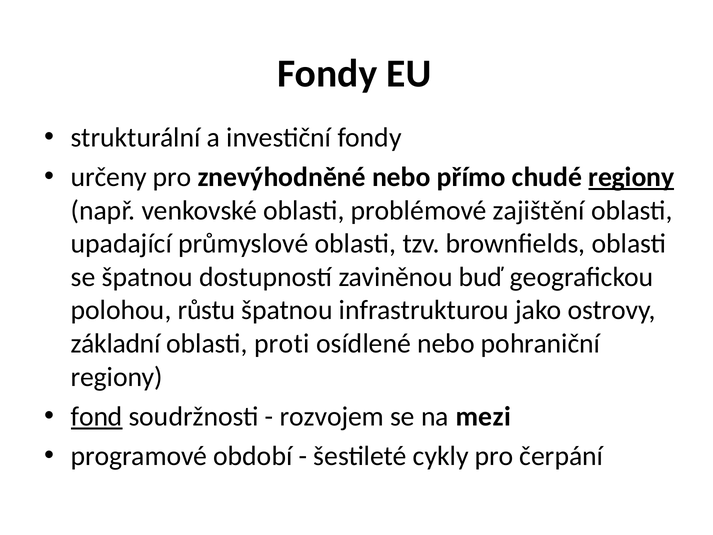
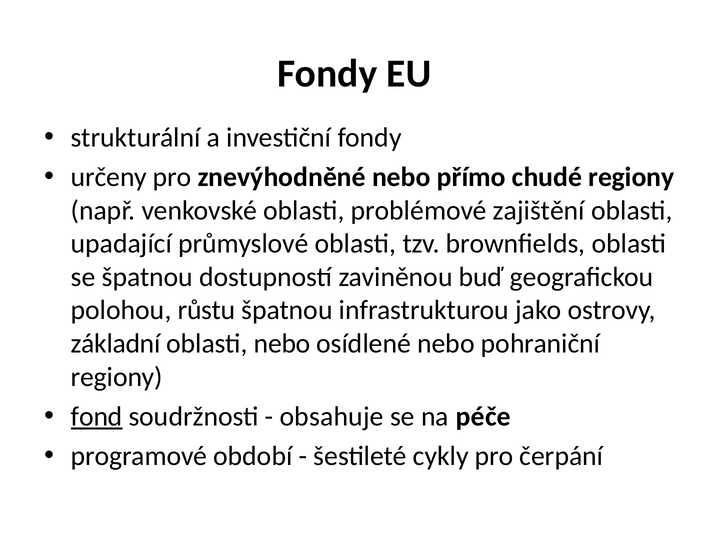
regiony at (631, 177) underline: present -> none
oblasti proti: proti -> nebo
rozvojem: rozvojem -> obsahuje
mezi: mezi -> péče
